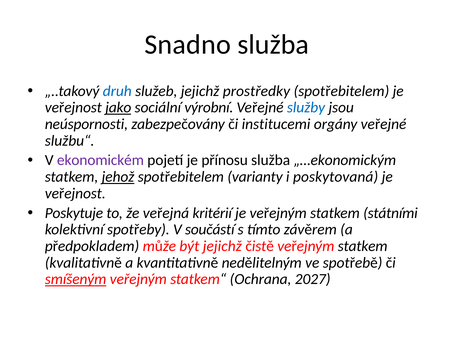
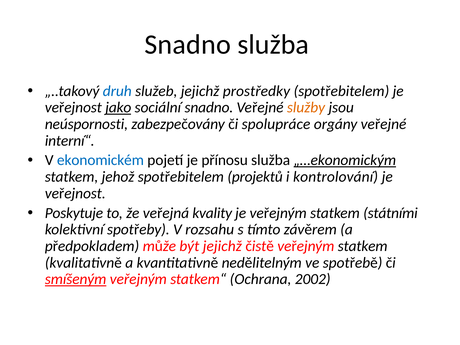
sociální výrobní: výrobní -> snadno
služby colour: blue -> orange
institucemi: institucemi -> spolupráce
službu“: službu“ -> interní“
ekonomickém colour: purple -> blue
„…ekonomickým underline: none -> present
jehož underline: present -> none
varianty: varianty -> projektů
poskytovaná: poskytovaná -> kontrolování
kritérií: kritérií -> kvality
součástí: součástí -> rozsahu
2027: 2027 -> 2002
